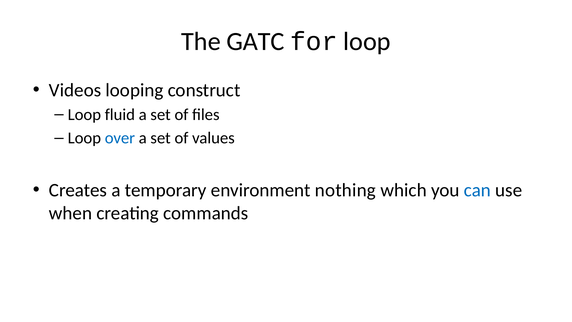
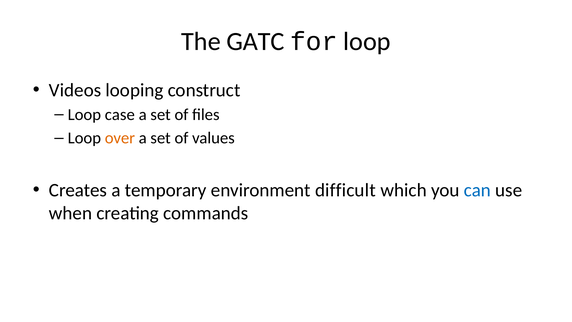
fluid: fluid -> case
over colour: blue -> orange
nothing: nothing -> difficult
